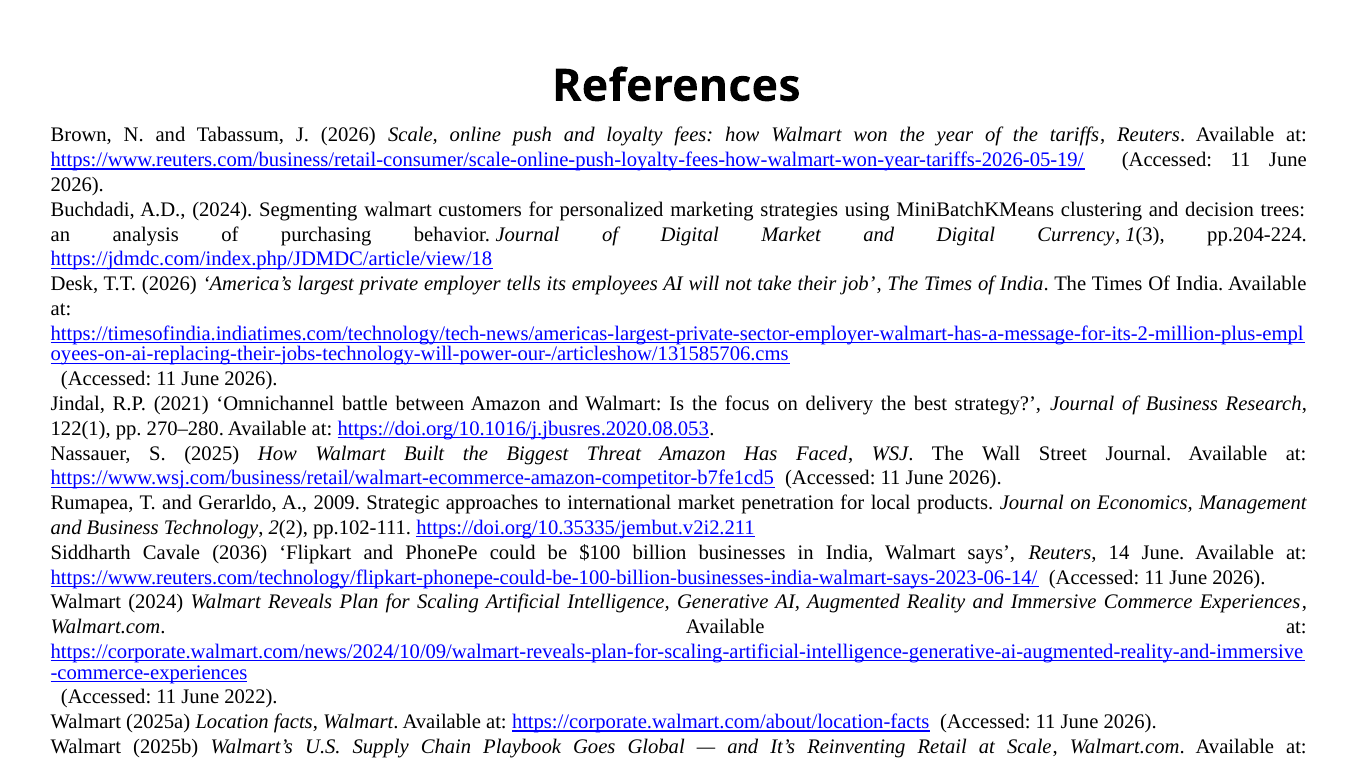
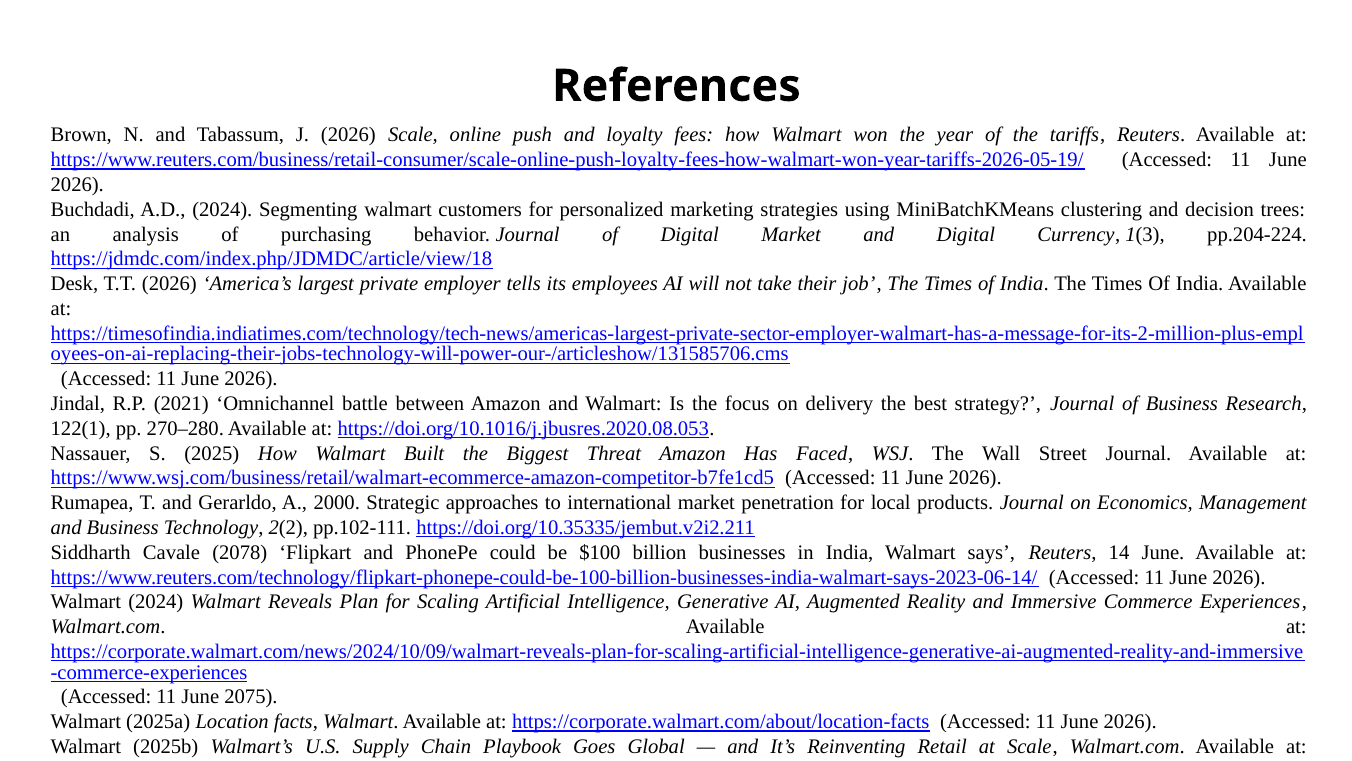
2009: 2009 -> 2000
2036: 2036 -> 2078
2022: 2022 -> 2075
